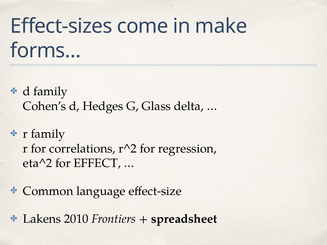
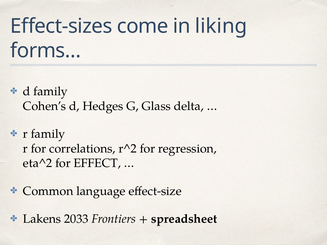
make: make -> liking
2010: 2010 -> 2033
